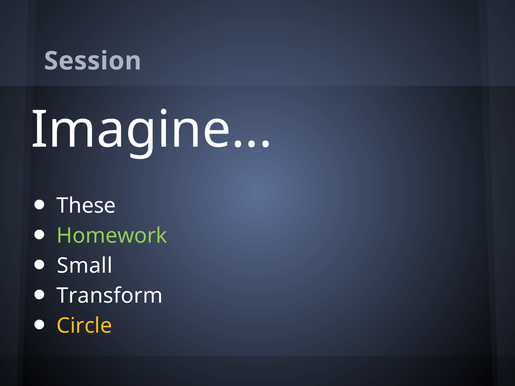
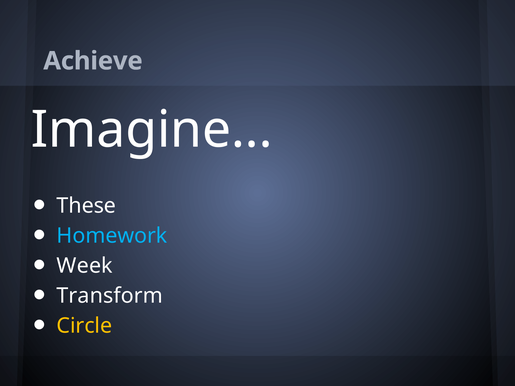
Session: Session -> Achieve
Homework colour: light green -> light blue
Small: Small -> Week
